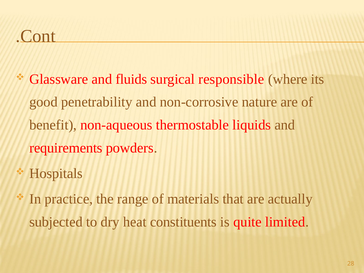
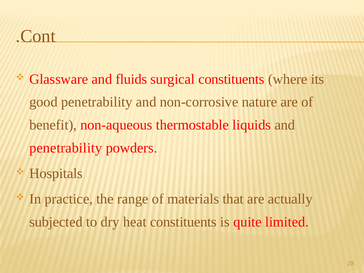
surgical responsible: responsible -> constituents
requirements at (66, 148): requirements -> penetrability
